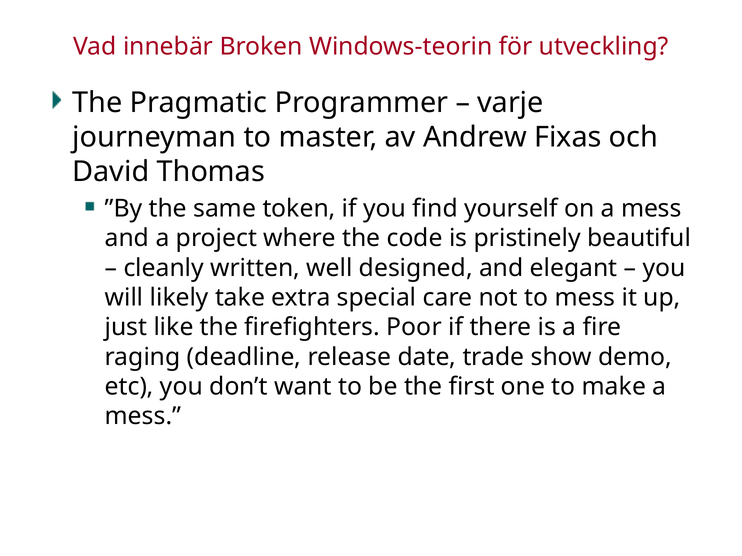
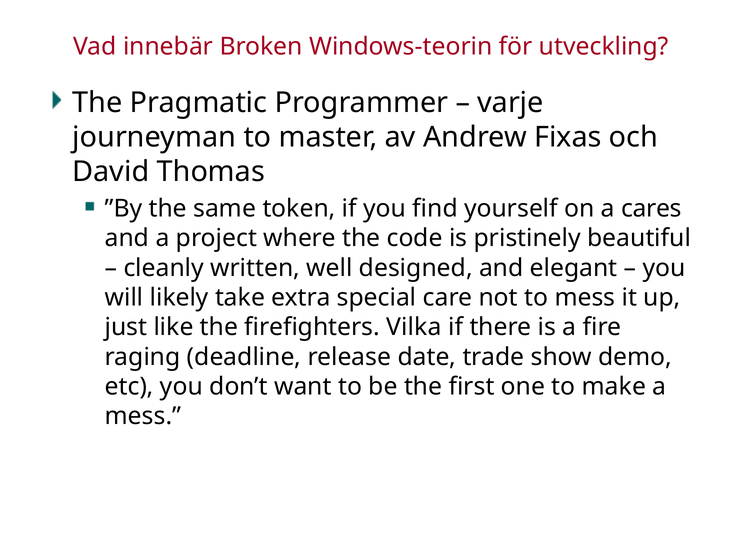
on a mess: mess -> cares
Poor: Poor -> Vilka
